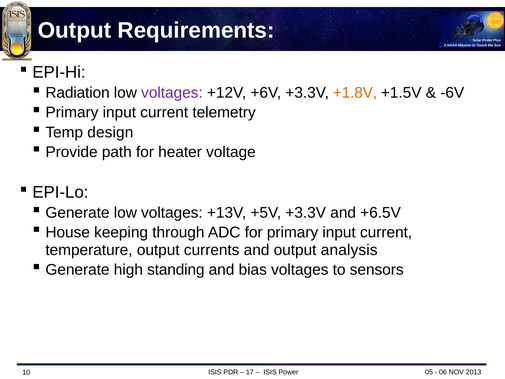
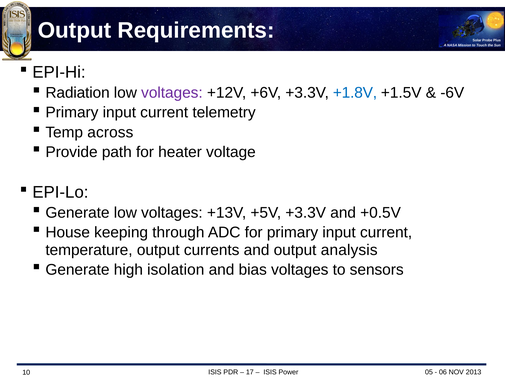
+1.8V colour: orange -> blue
design: design -> across
+6.5V: +6.5V -> +0.5V
standing: standing -> isolation
